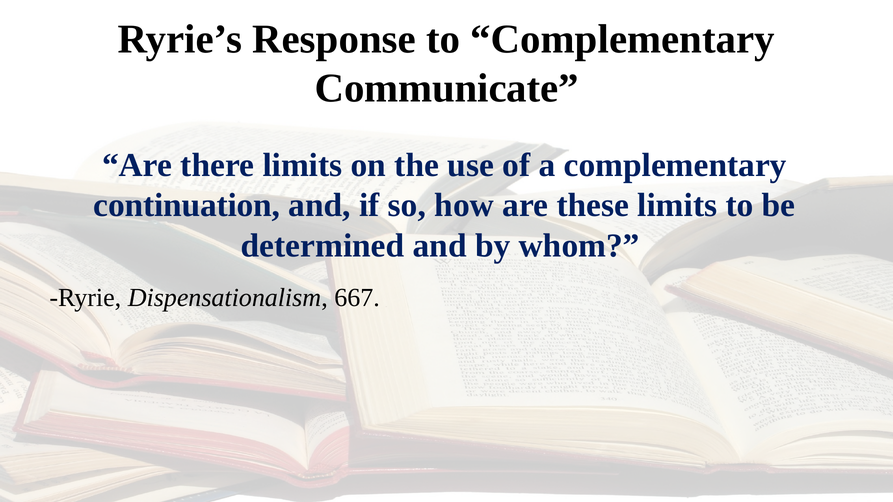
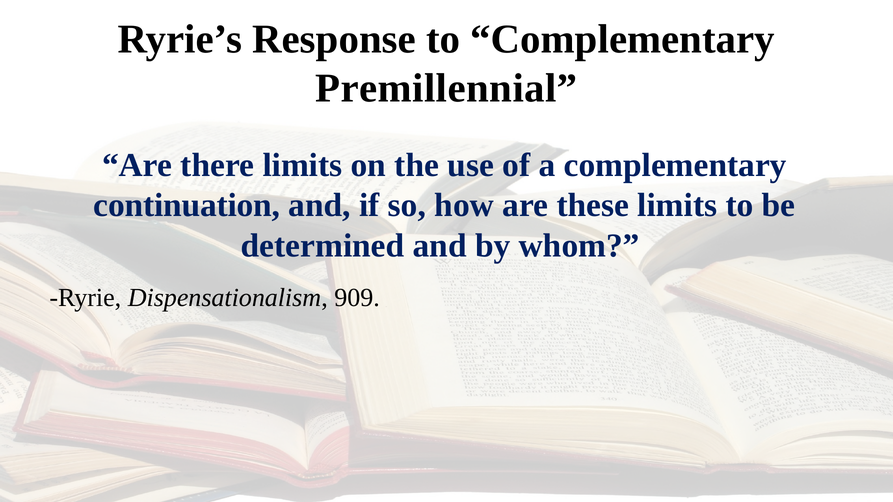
Communicate: Communicate -> Premillennial
667: 667 -> 909
